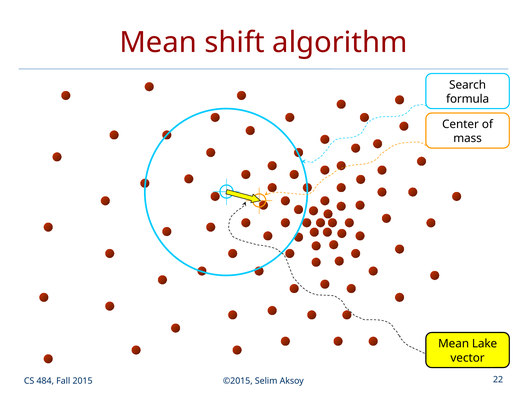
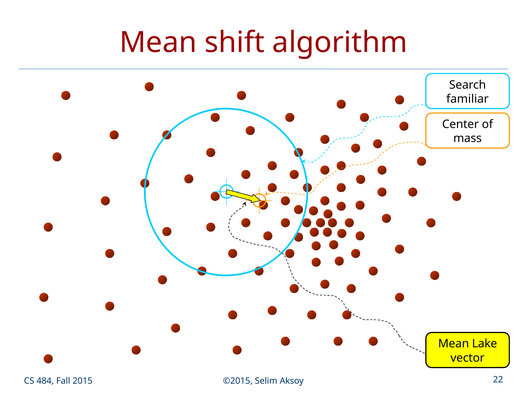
formula: formula -> familiar
